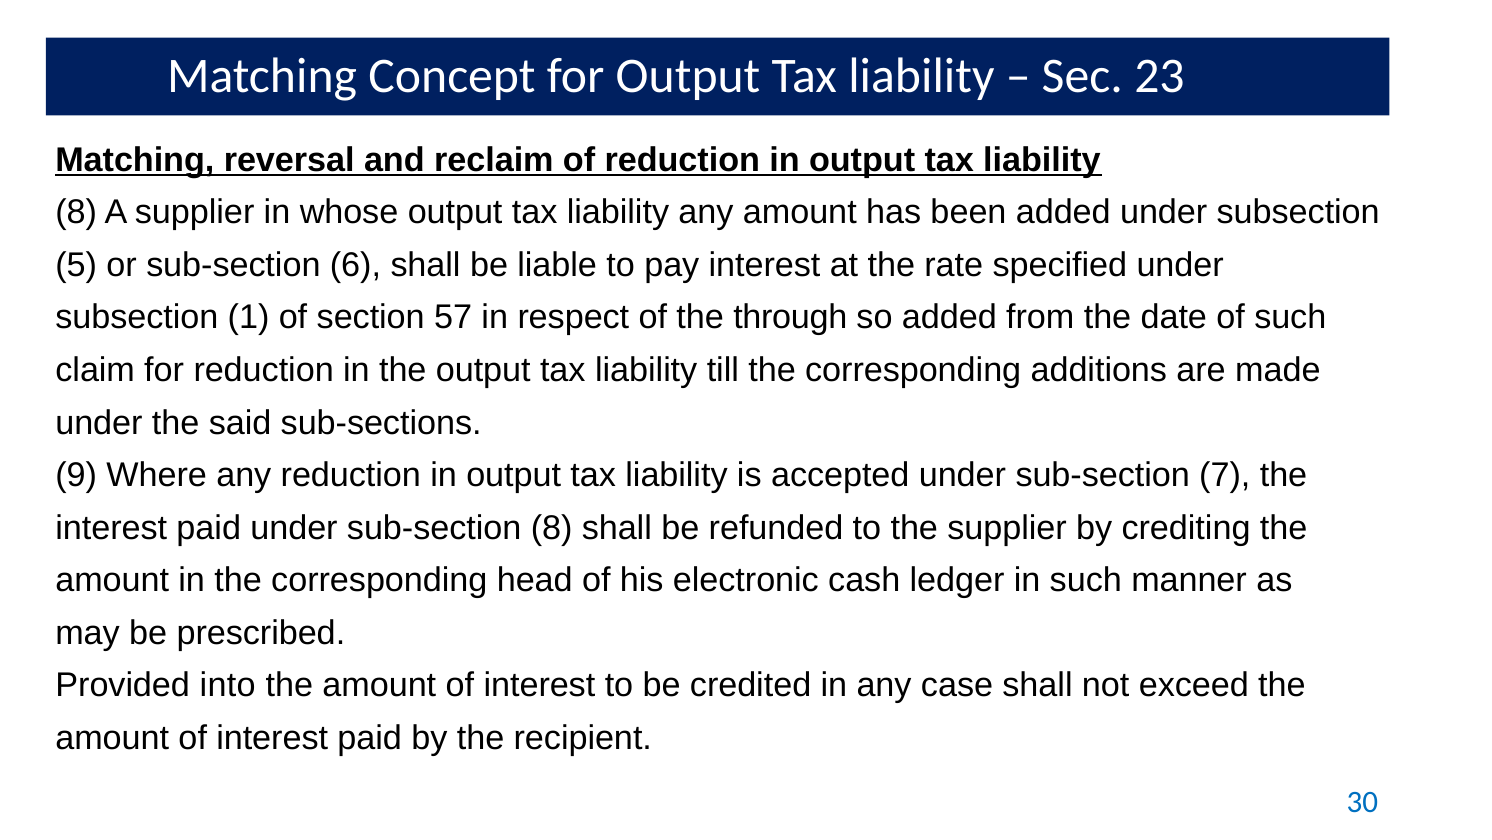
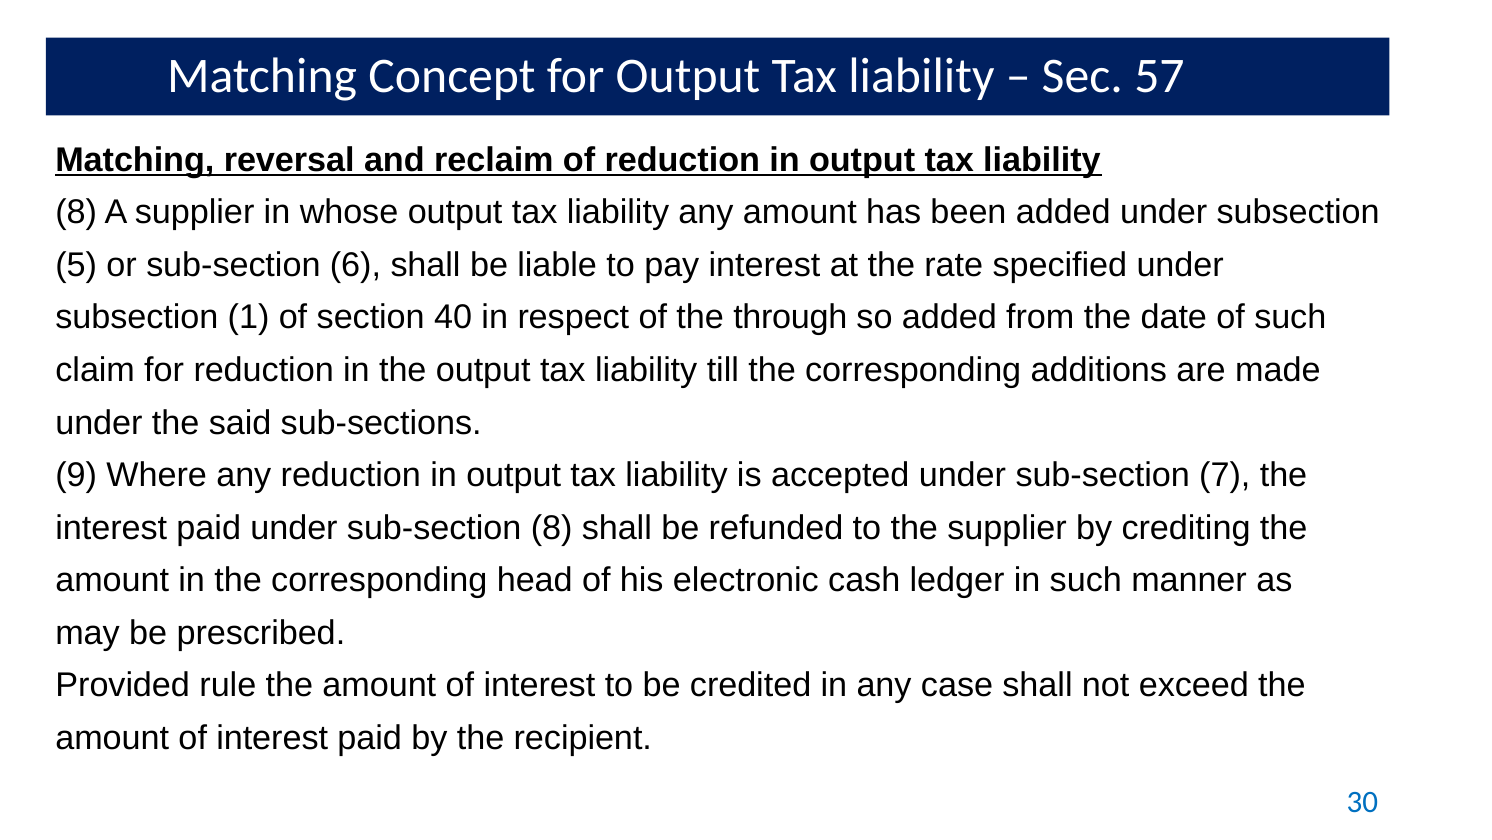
23: 23 -> 57
57: 57 -> 40
into: into -> rule
